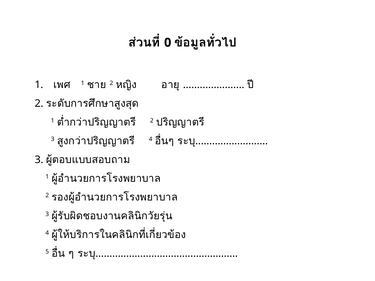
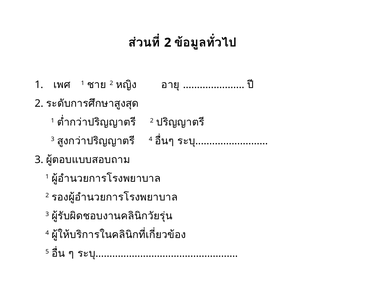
0 at (168, 43): 0 -> 2
